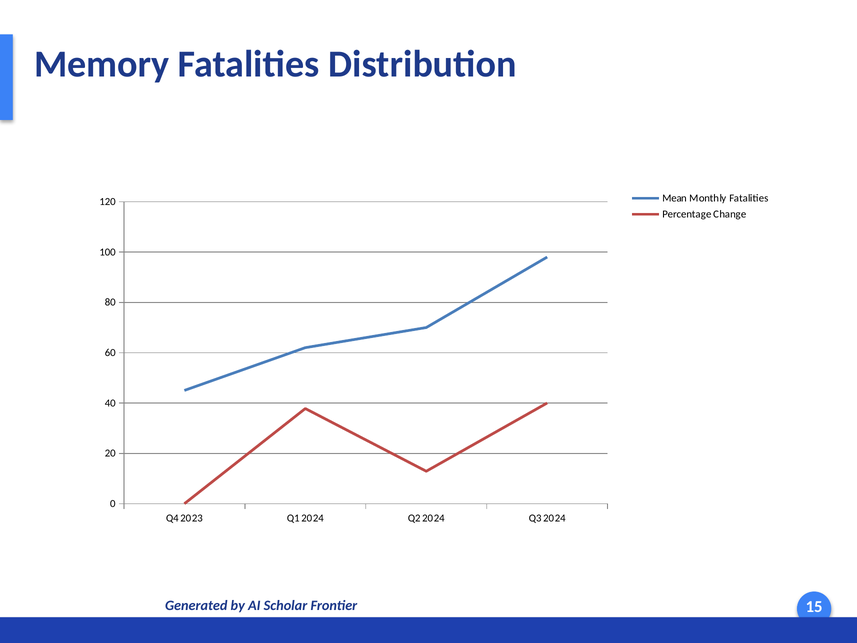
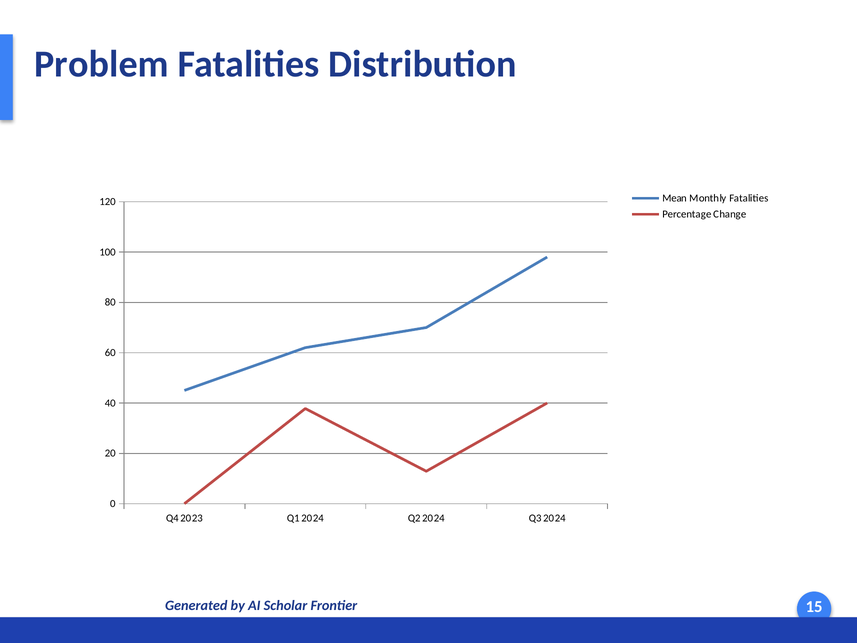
Memory: Memory -> Problem
